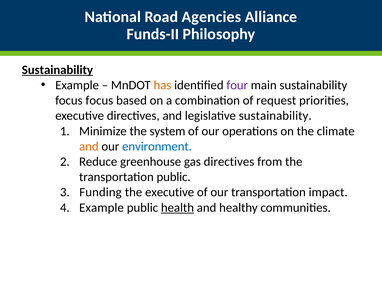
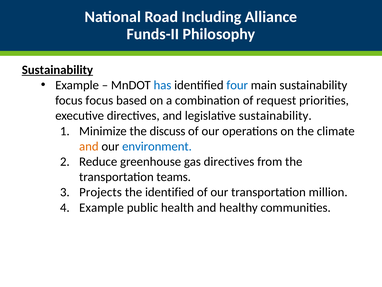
Agencies: Agencies -> Including
has colour: orange -> blue
four colour: purple -> blue
system: system -> discuss
transportation public: public -> teams
Funding: Funding -> Projects
the executive: executive -> identified
impact: impact -> million
health underline: present -> none
